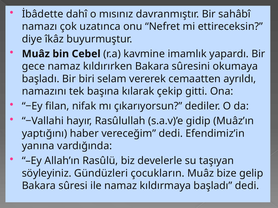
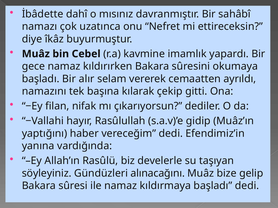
biri: biri -> alır
çocukların: çocukların -> alınacağını
